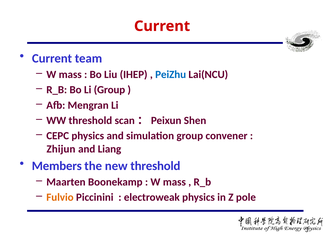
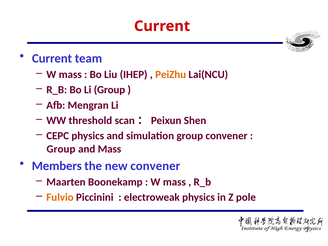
PeiZhu colour: blue -> orange
Zhijun at (61, 149): Zhijun -> Group
and Liang: Liang -> Mass
new threshold: threshold -> convener
